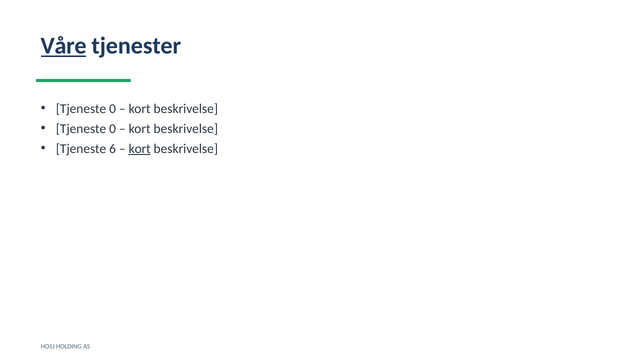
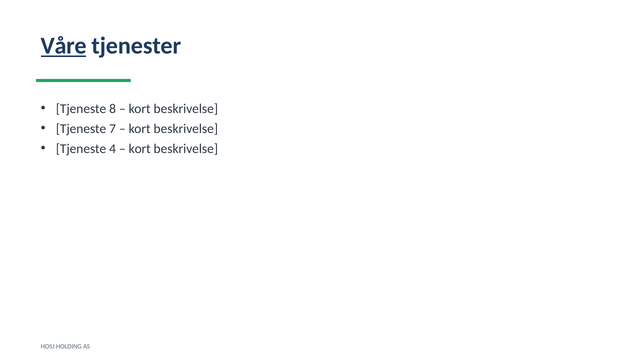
0 at (113, 109): 0 -> 8
0 at (113, 129): 0 -> 7
6: 6 -> 4
kort at (140, 149) underline: present -> none
